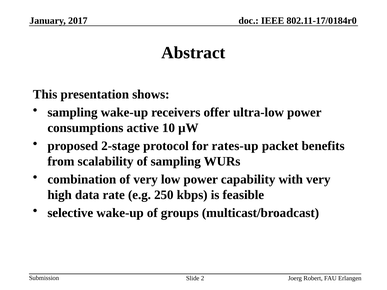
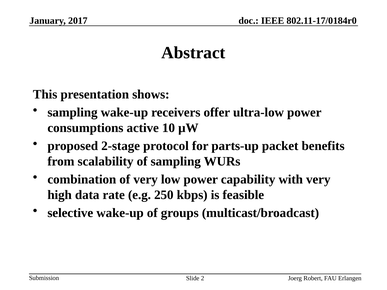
rates-up: rates-up -> parts-up
